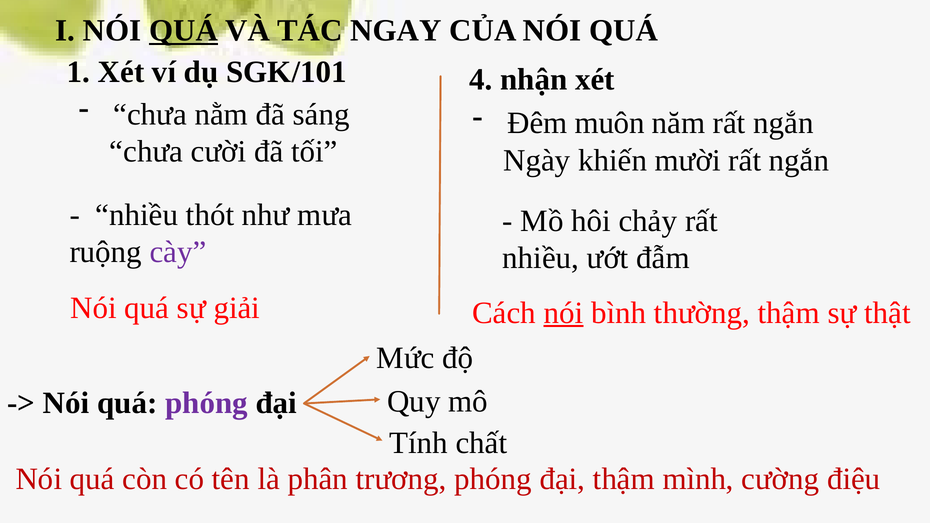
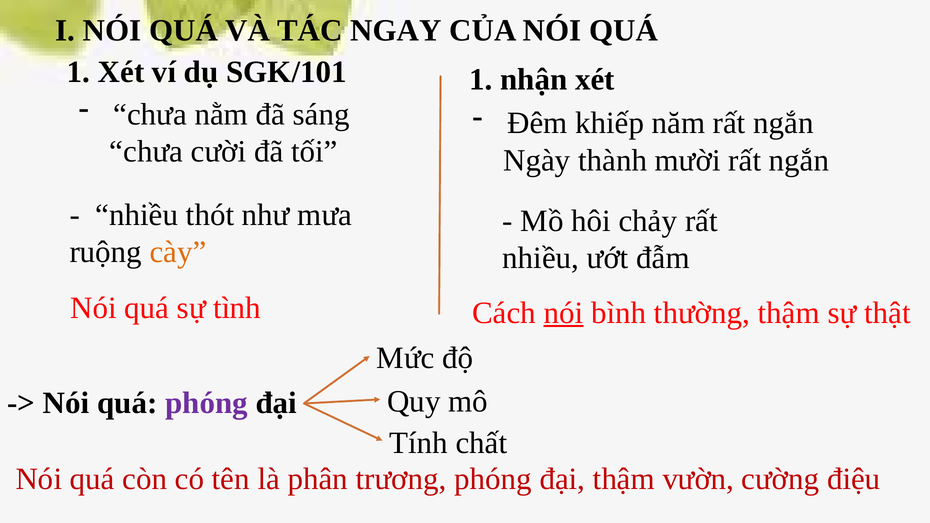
QUÁ at (184, 31) underline: present -> none
SGK/101 4: 4 -> 1
muôn: muôn -> khiếp
khiến: khiến -> thành
cày colour: purple -> orange
giải: giải -> tình
mình: mình -> vườn
